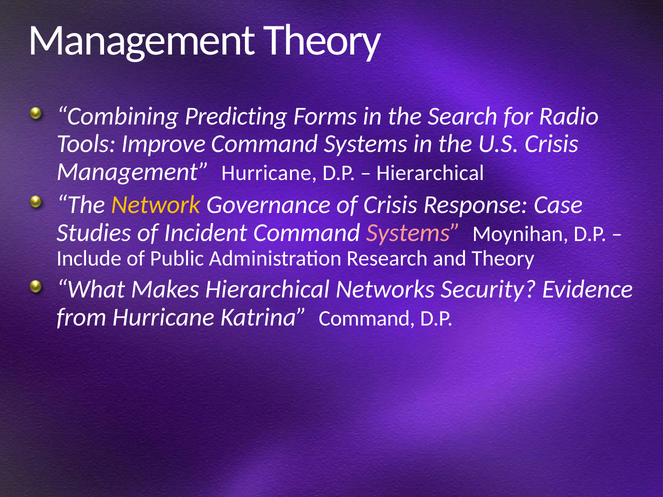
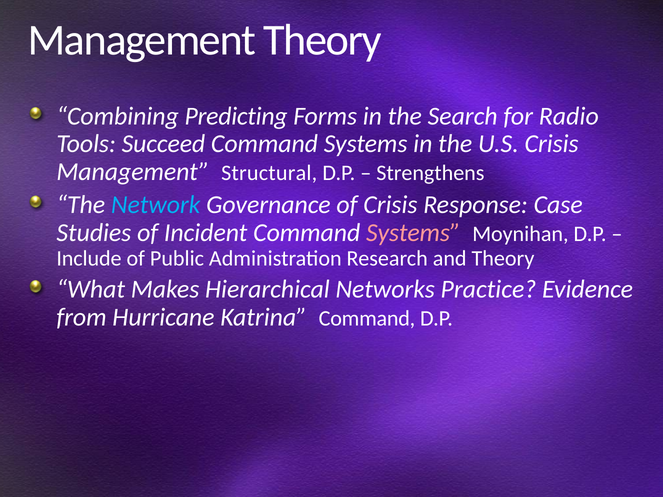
Improve: Improve -> Succeed
Management Hurricane: Hurricane -> Structural
Hierarchical at (430, 173): Hierarchical -> Strengthens
Network colour: yellow -> light blue
Security: Security -> Practice
